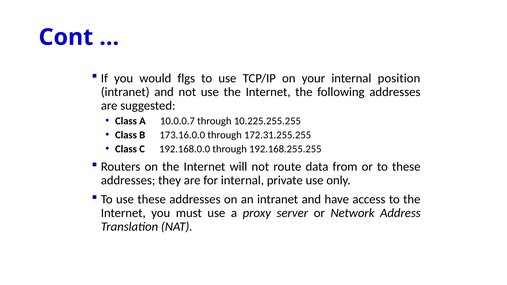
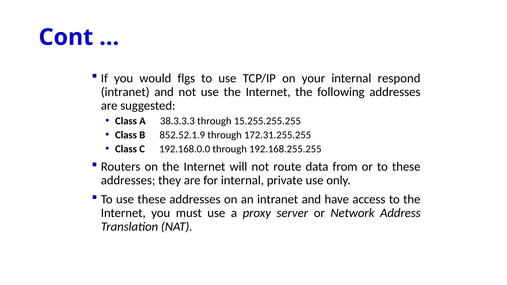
position: position -> respond
10.0.0.7: 10.0.0.7 -> 38.3.3.3
10.225.255.255: 10.225.255.255 -> 15.255.255.255
173.16.0.0: 173.16.0.0 -> 852.52.1.9
